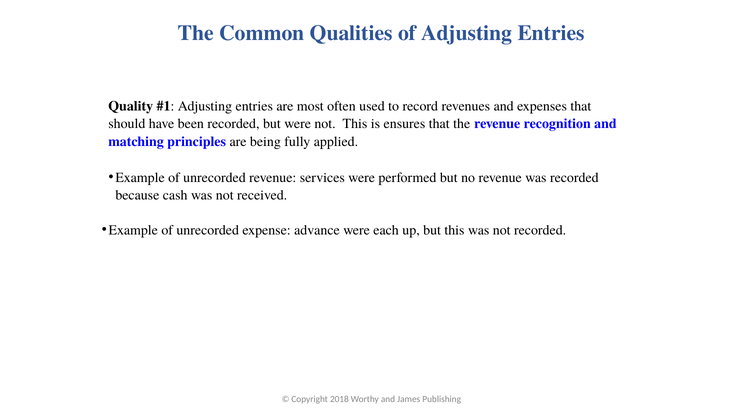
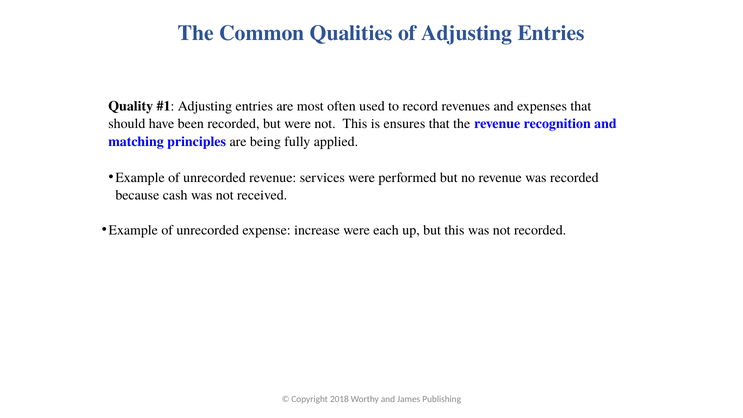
advance: advance -> increase
